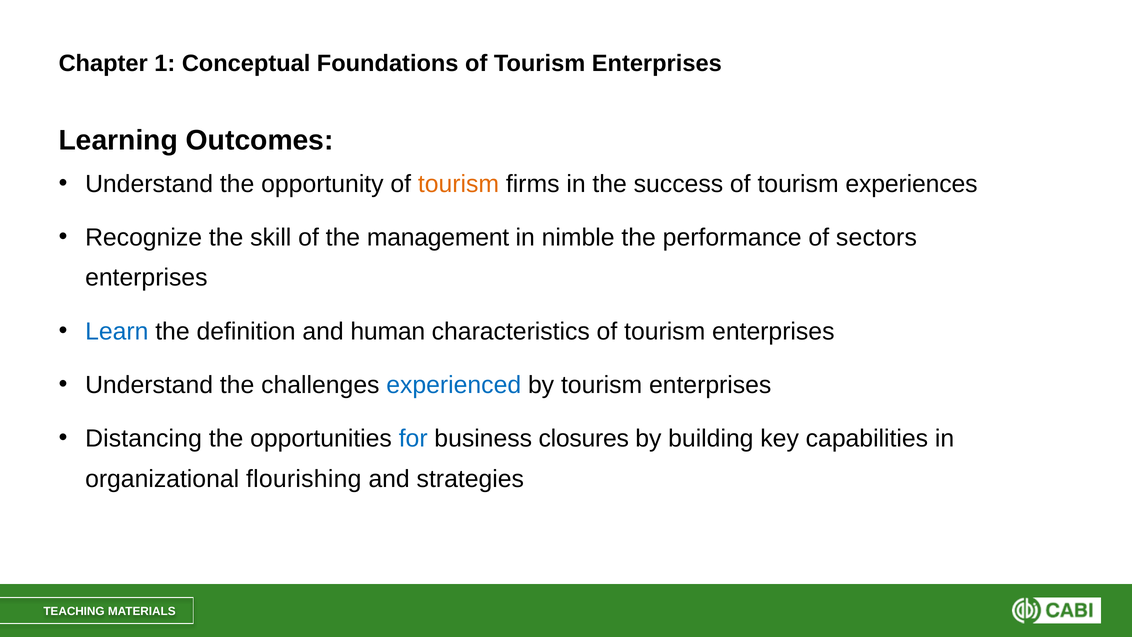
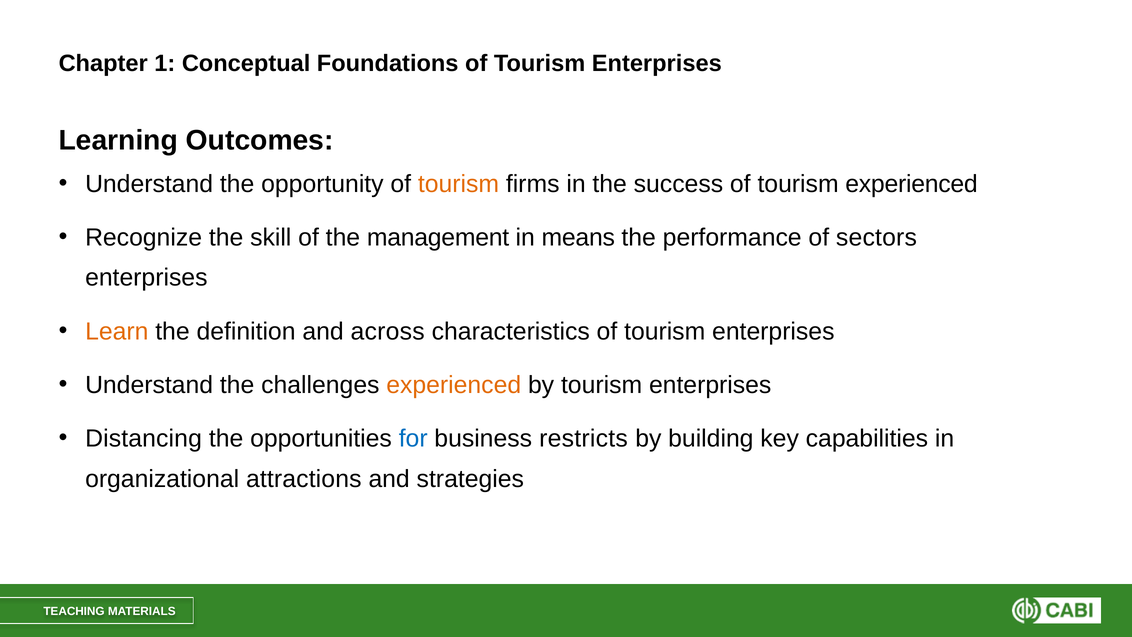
tourism experiences: experiences -> experienced
nimble: nimble -> means
Learn colour: blue -> orange
human: human -> across
experienced at (454, 385) colour: blue -> orange
closures: closures -> restricts
flourishing: flourishing -> attractions
